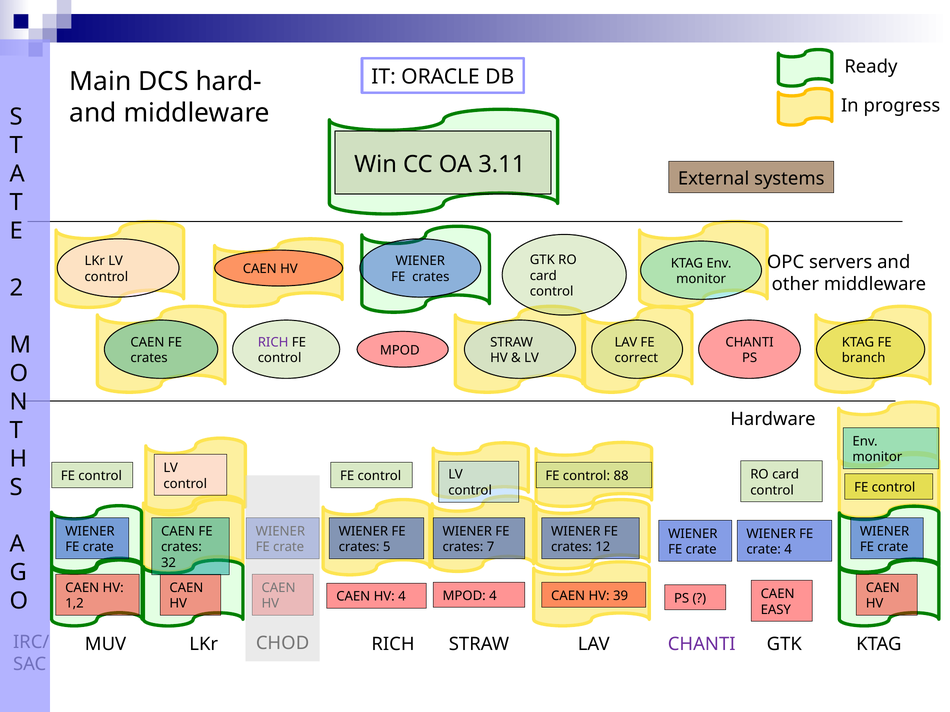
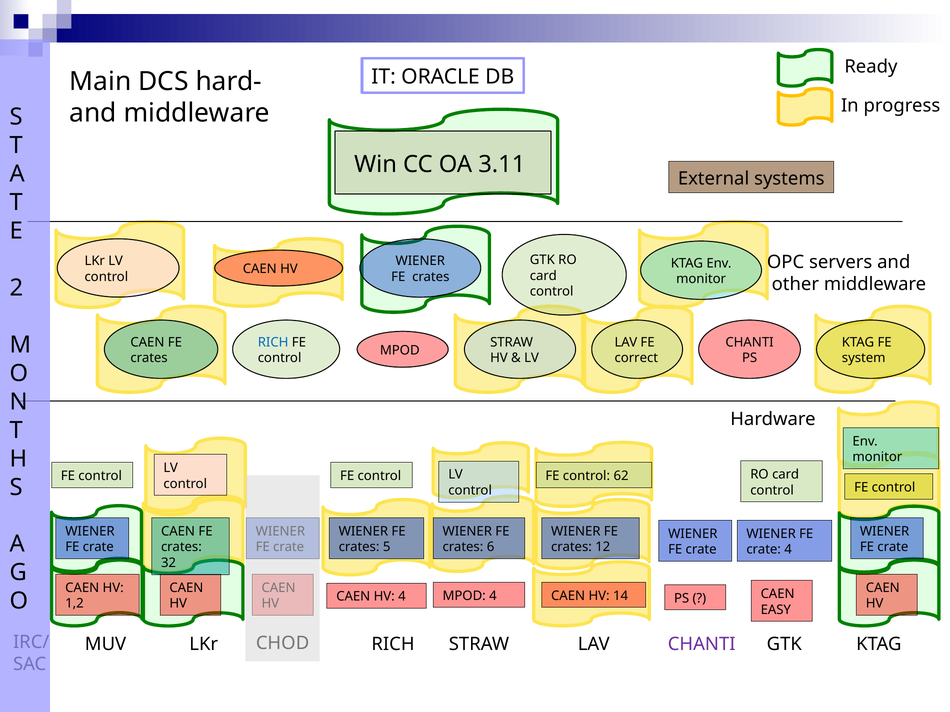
RICH at (273, 342) colour: purple -> blue
branch: branch -> system
88: 88 -> 62
7: 7 -> 6
39: 39 -> 14
